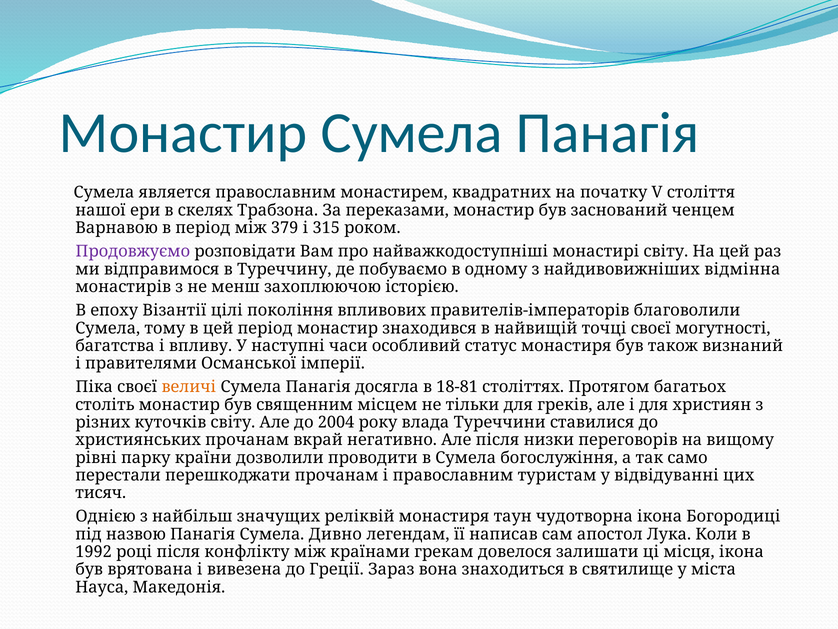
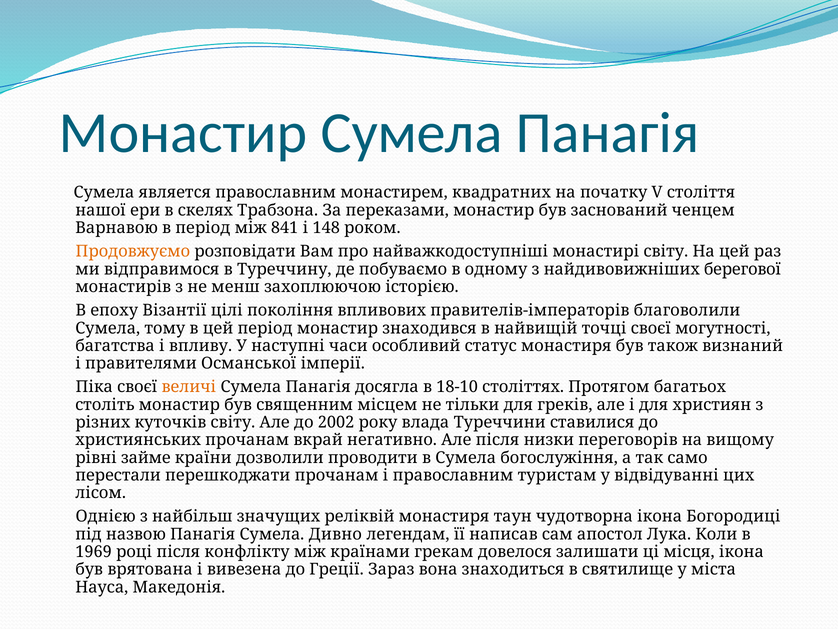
379: 379 -> 841
315: 315 -> 148
Продовжуємо colour: purple -> orange
відмінна: відмінна -> берегової
18-81: 18-81 -> 18-10
2004: 2004 -> 2002
парку: парку -> займе
тисяч: тисяч -> лісом
1992: 1992 -> 1969
